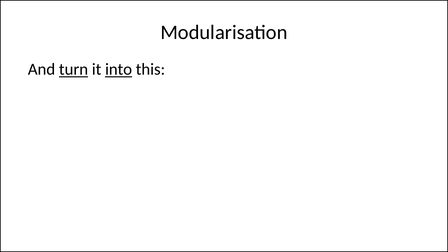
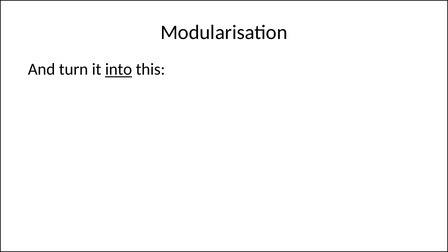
turn underline: present -> none
